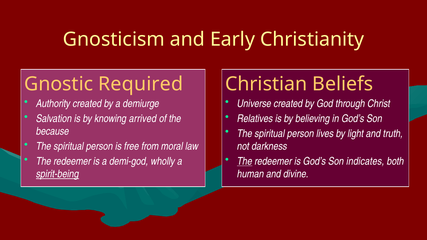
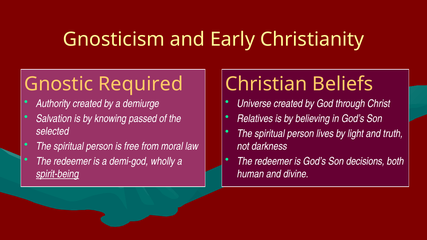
arrived: arrived -> passed
because: because -> selected
The at (245, 161) underline: present -> none
indicates: indicates -> decisions
